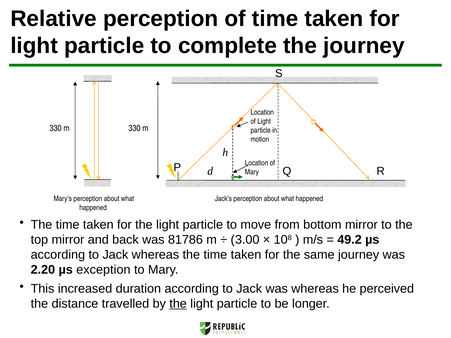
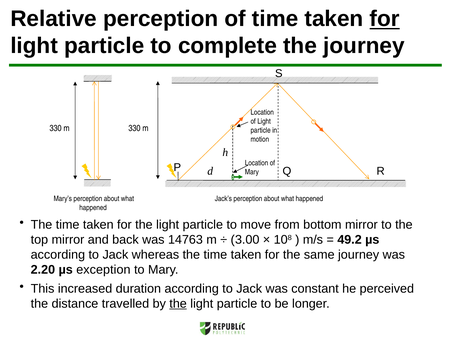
for at (385, 19) underline: none -> present
81786: 81786 -> 14763
was whereas: whereas -> constant
